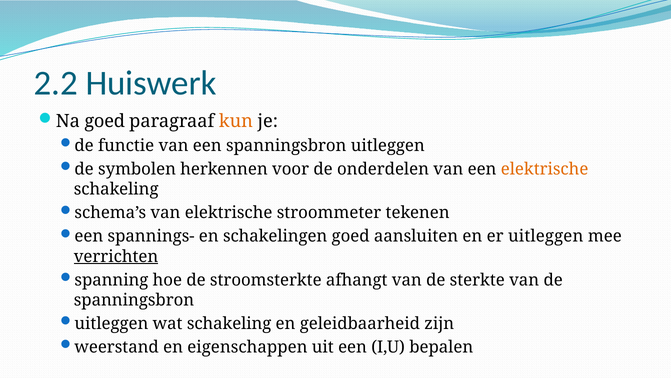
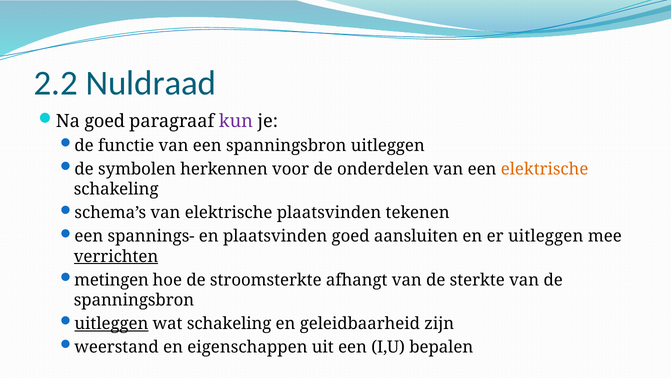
Huiswerk: Huiswerk -> Nuldraad
kun colour: orange -> purple
elektrische stroommeter: stroommeter -> plaatsvinden
en schakelingen: schakelingen -> plaatsvinden
spanning: spanning -> metingen
uitleggen at (111, 323) underline: none -> present
